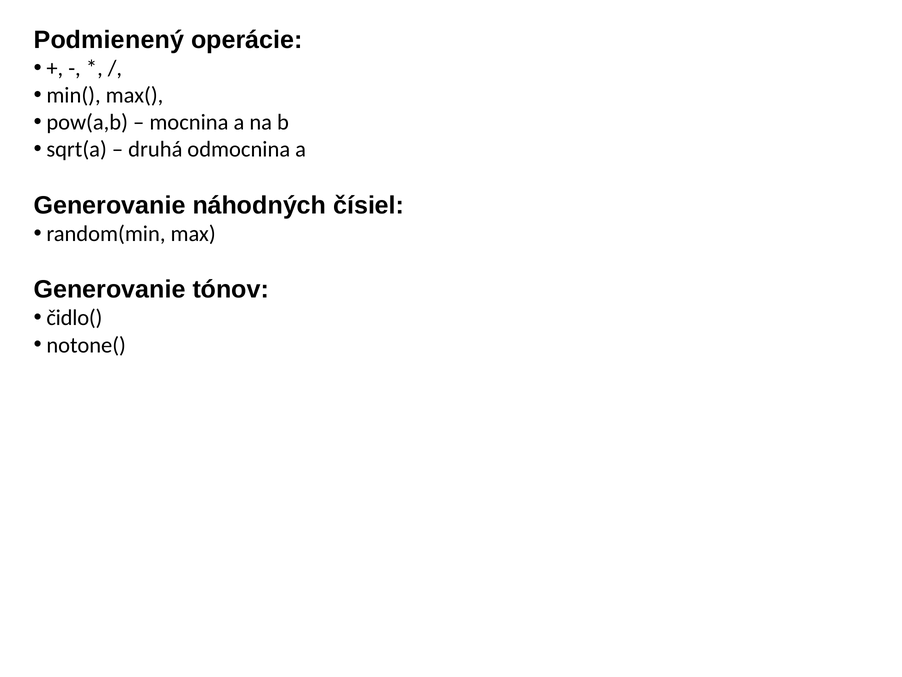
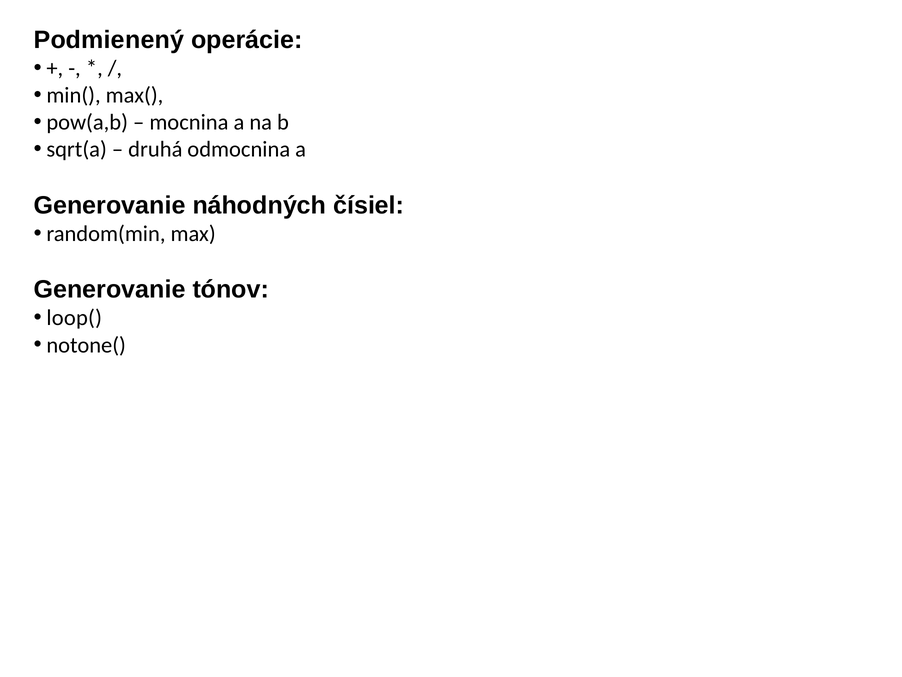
čidlo(: čidlo( -> loop(
